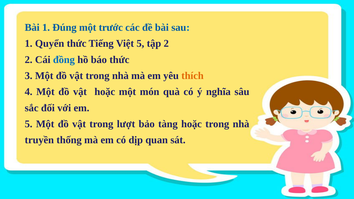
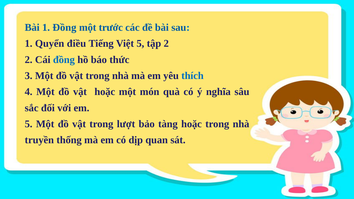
1 Đúng: Đúng -> Đồng
Quyển thức: thức -> điều
thích colour: orange -> blue
